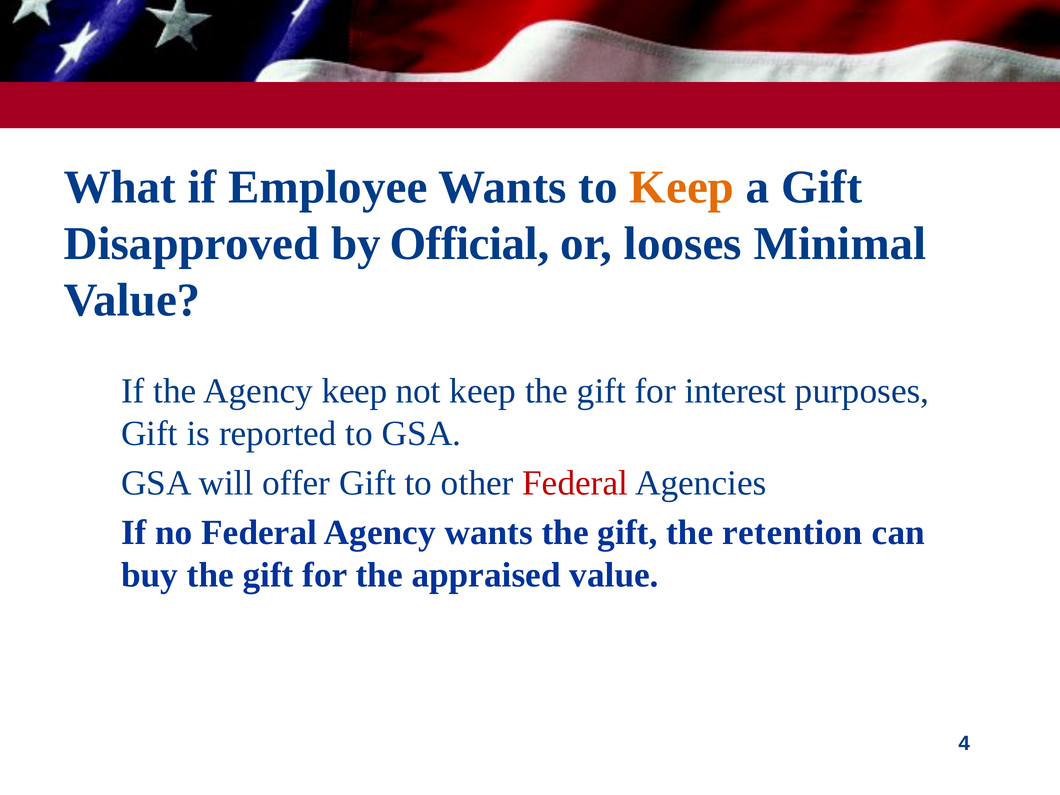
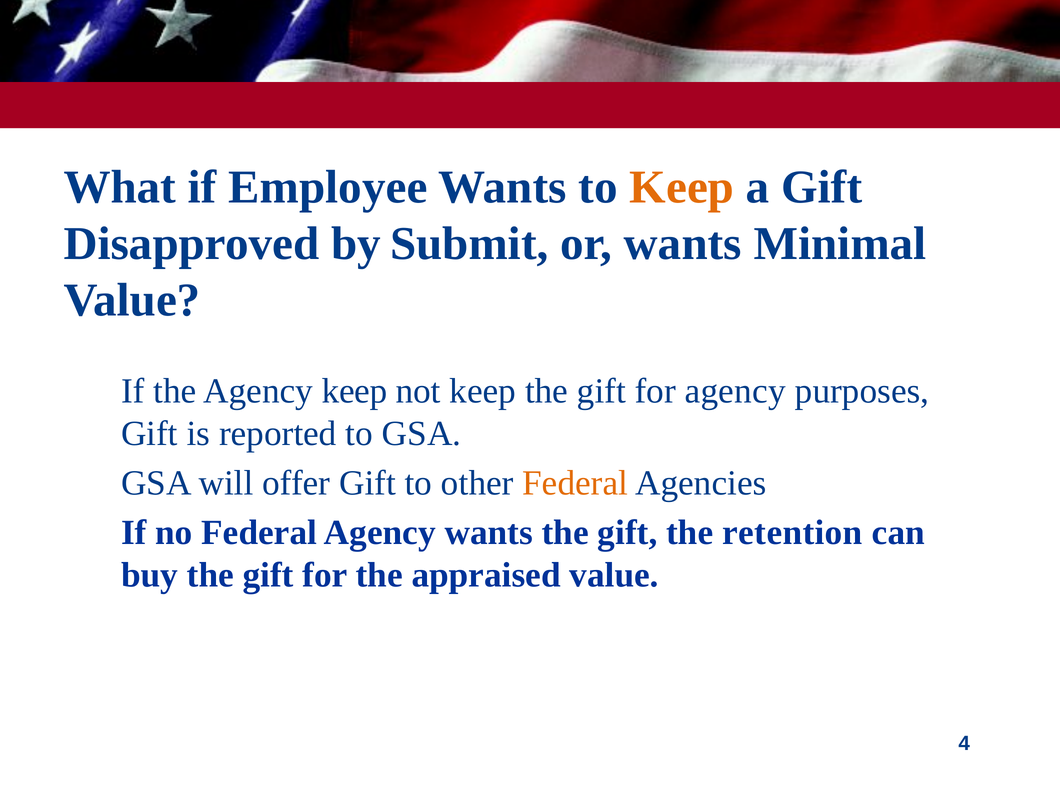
Official: Official -> Submit
or looses: looses -> wants
for interest: interest -> agency
Federal at (575, 483) colour: red -> orange
